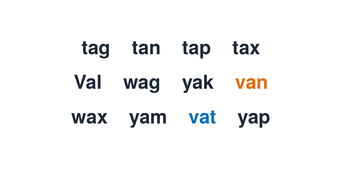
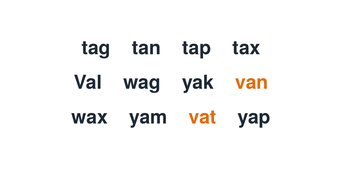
vat colour: blue -> orange
